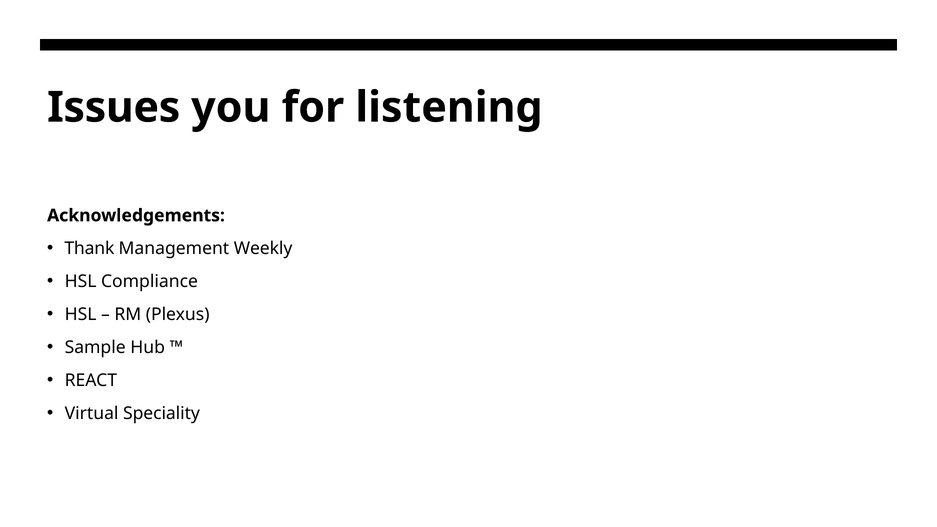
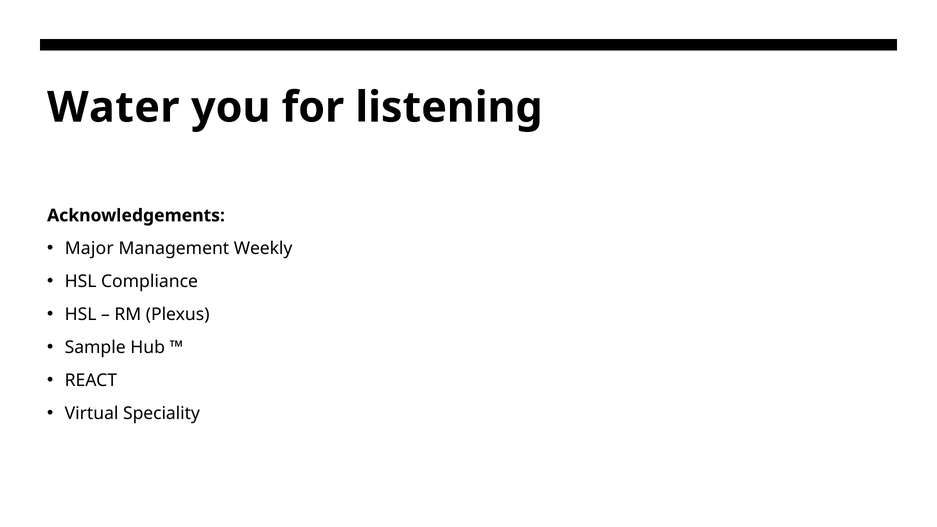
Issues: Issues -> Water
Thank: Thank -> Major
